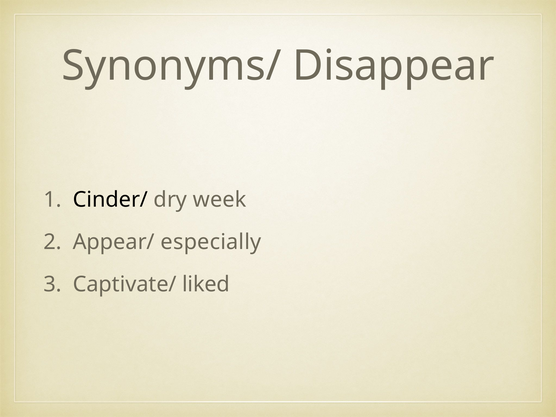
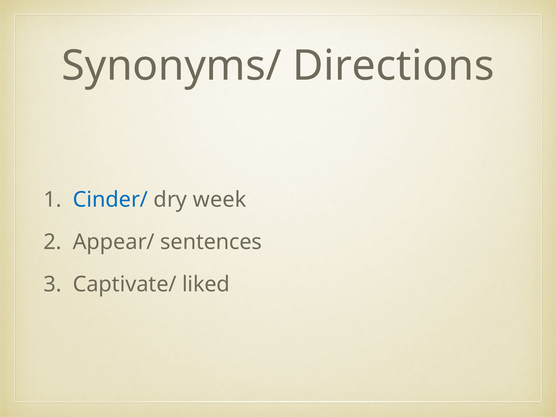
Disappear: Disappear -> Directions
Cinder/ colour: black -> blue
especially: especially -> sentences
